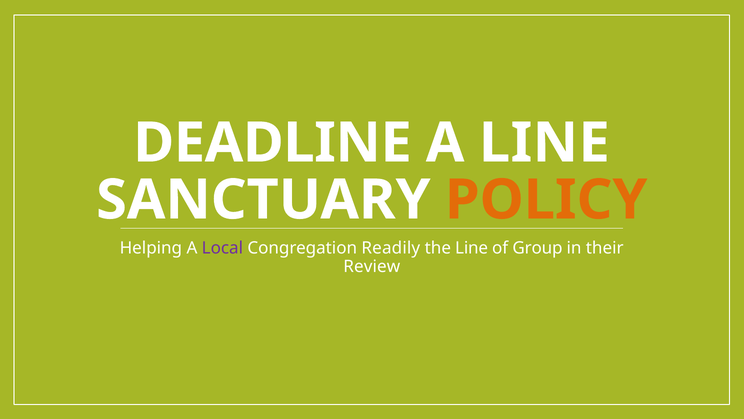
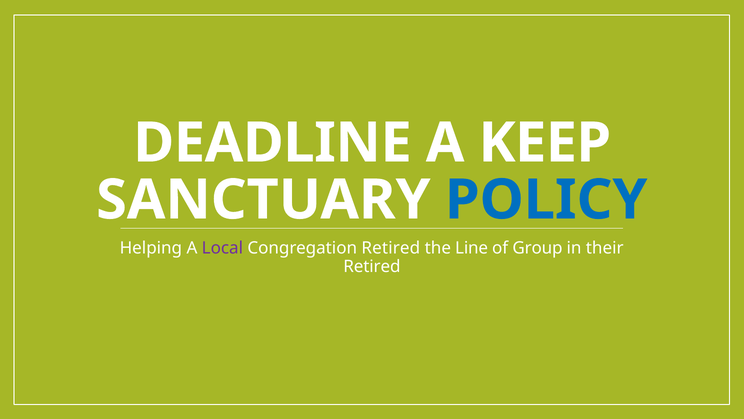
A LINE: LINE -> KEEP
POLICY colour: orange -> blue
Congregation Readily: Readily -> Retired
Review at (372, 266): Review -> Retired
